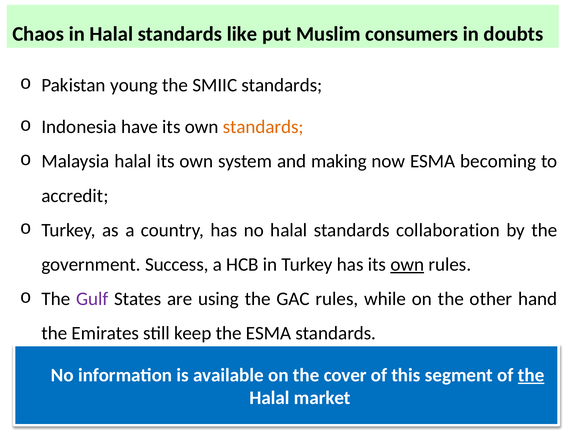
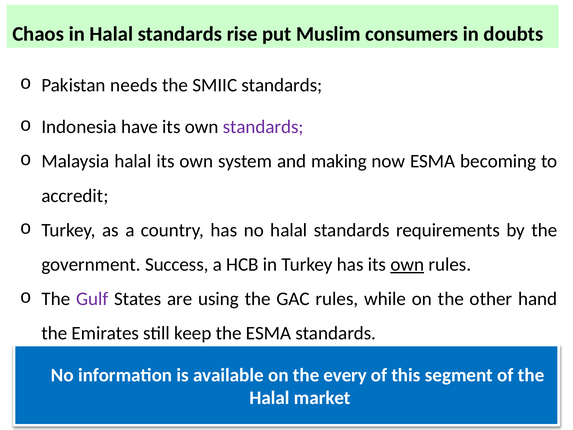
like: like -> rise
young: young -> needs
standards at (263, 127) colour: orange -> purple
collaboration: collaboration -> requirements
cover: cover -> every
the at (531, 375) underline: present -> none
